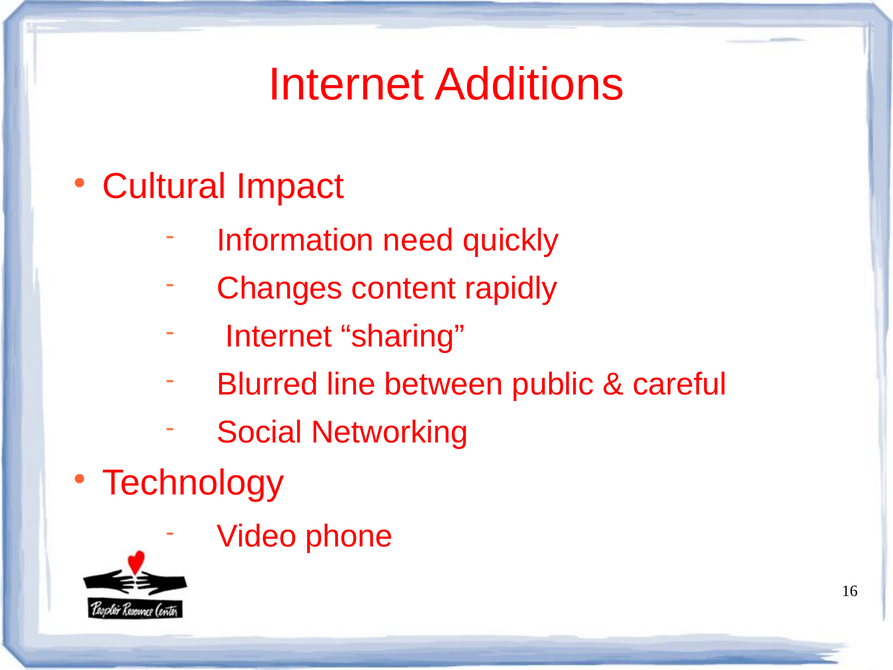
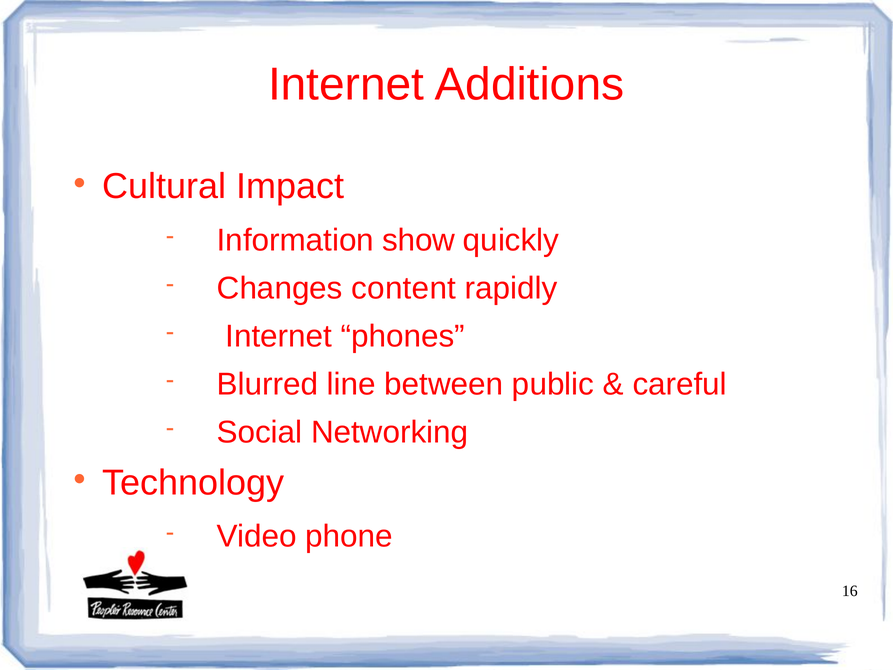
need: need -> show
sharing: sharing -> phones
